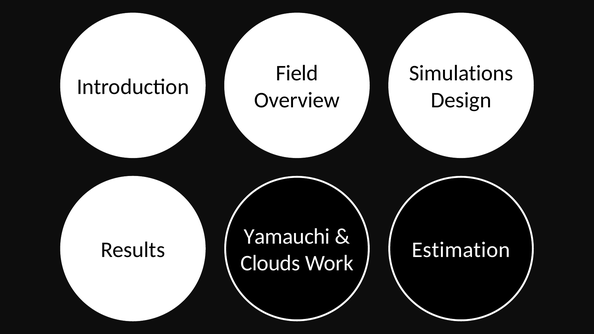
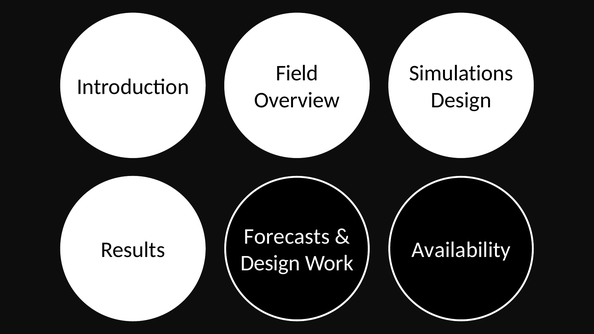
Yamauchi: Yamauchi -> Forecasts
Estimation: Estimation -> Availability
Clouds at (270, 263): Clouds -> Design
